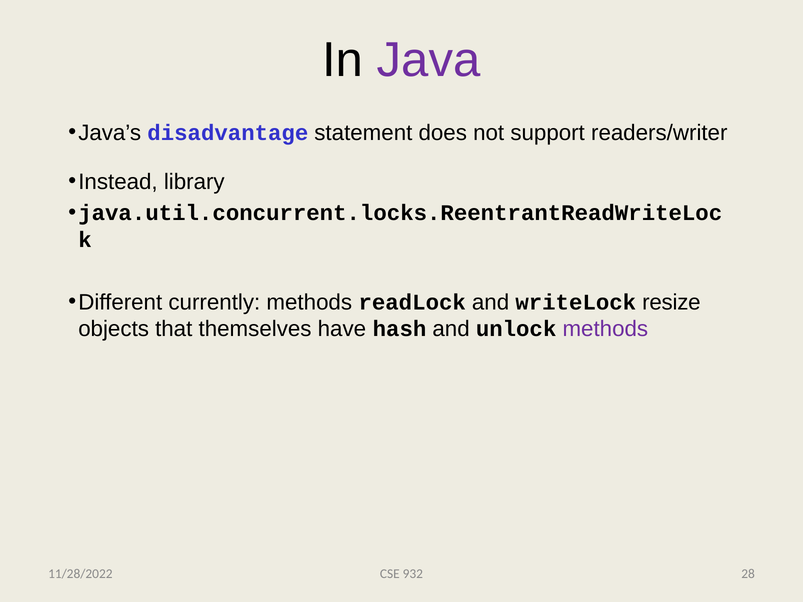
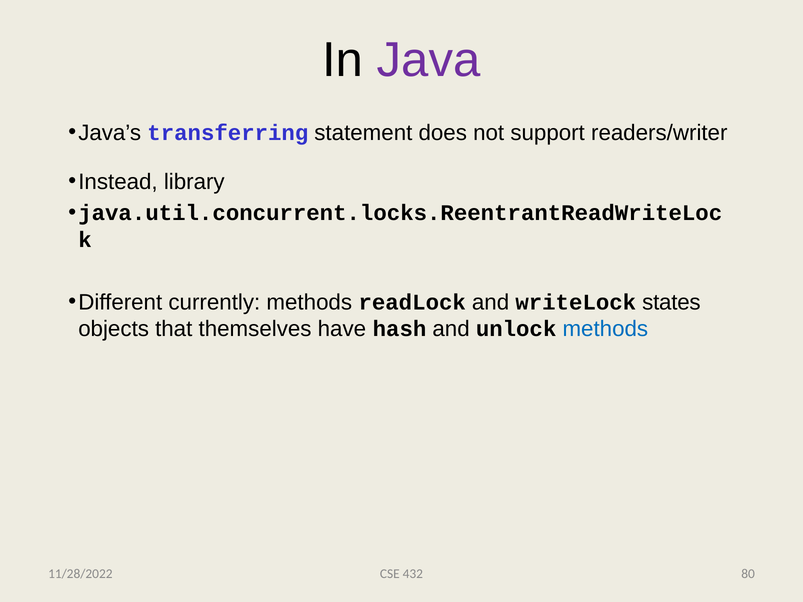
disadvantage: disadvantage -> transferring
resize: resize -> states
methods at (605, 329) colour: purple -> blue
932: 932 -> 432
28: 28 -> 80
